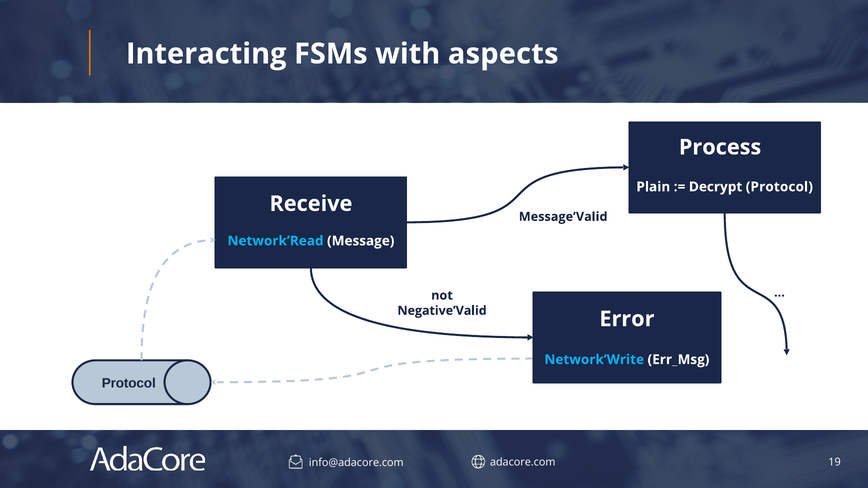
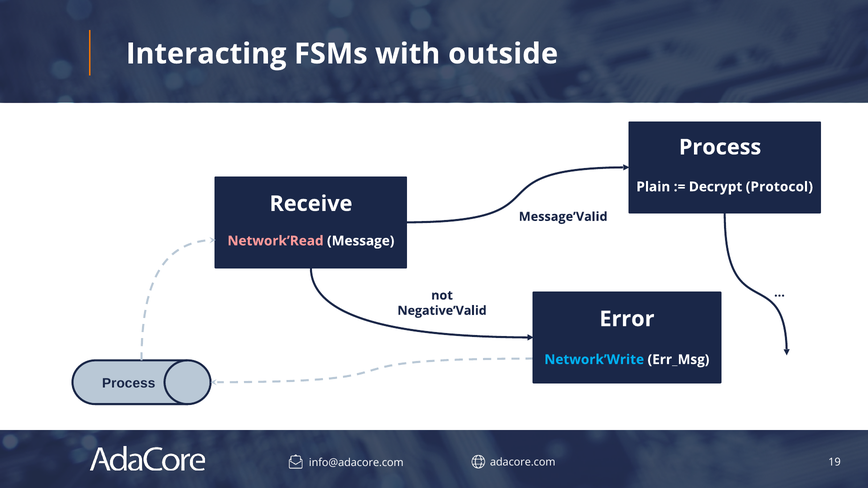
aspects: aspects -> outside
Network’Read colour: light blue -> pink
Protocol at (129, 383): Protocol -> Process
